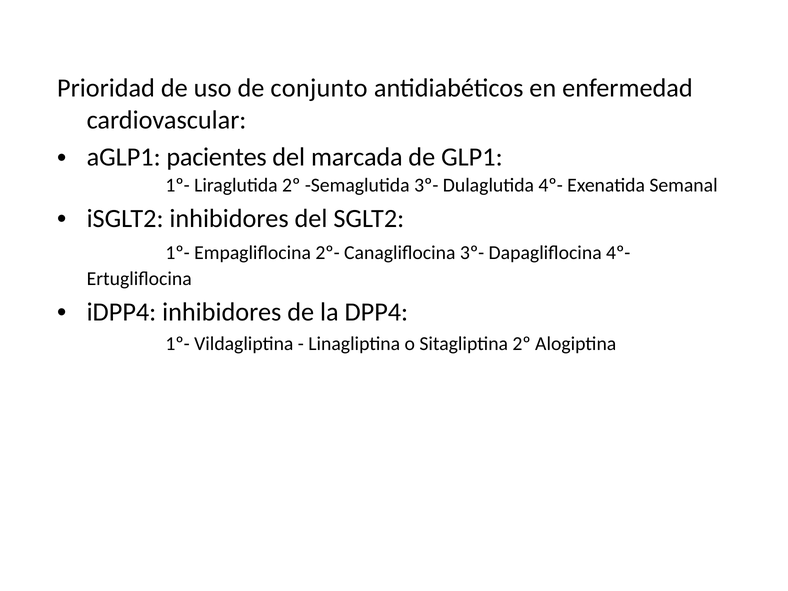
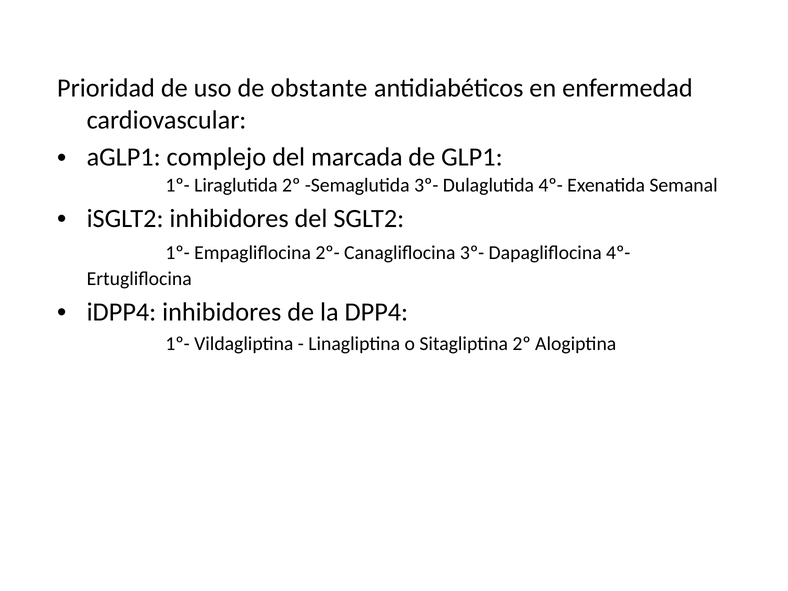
conjunto: conjunto -> obstante
pacientes: pacientes -> complejo
